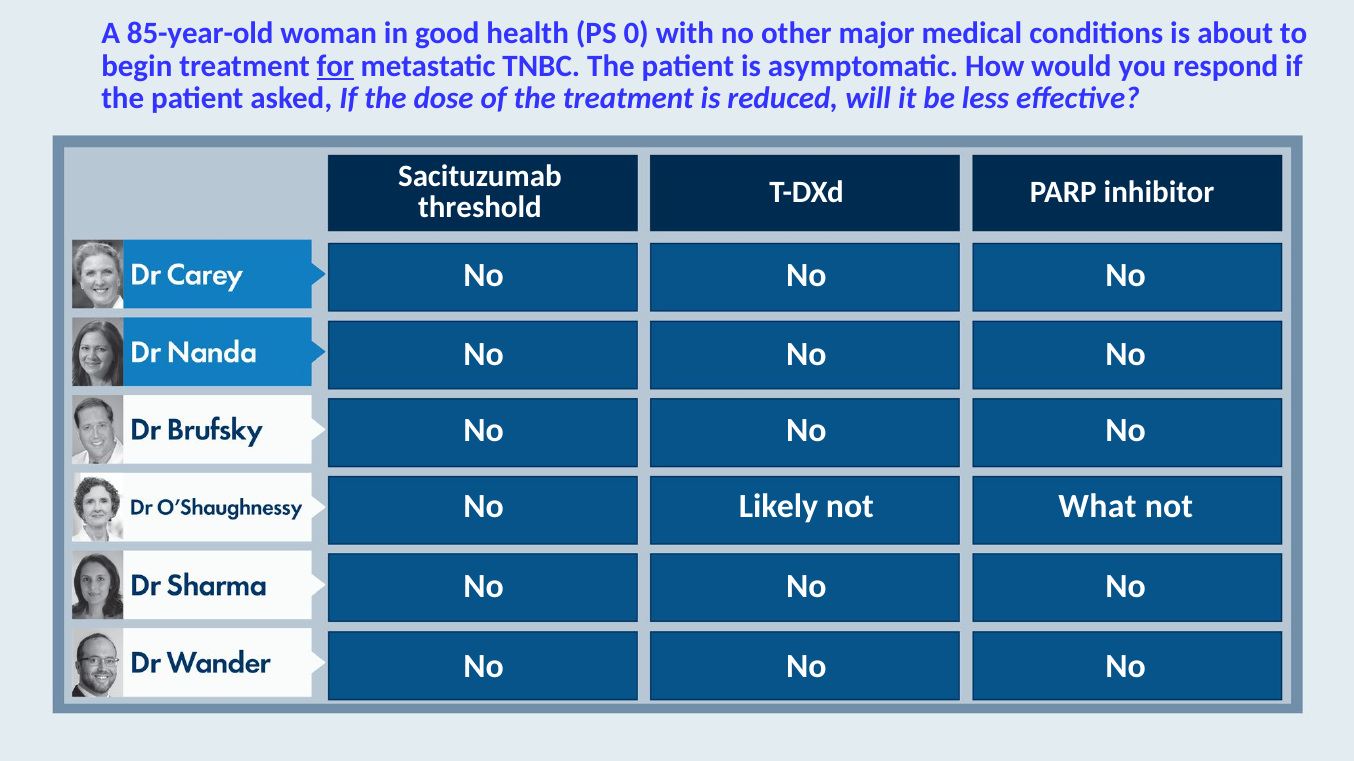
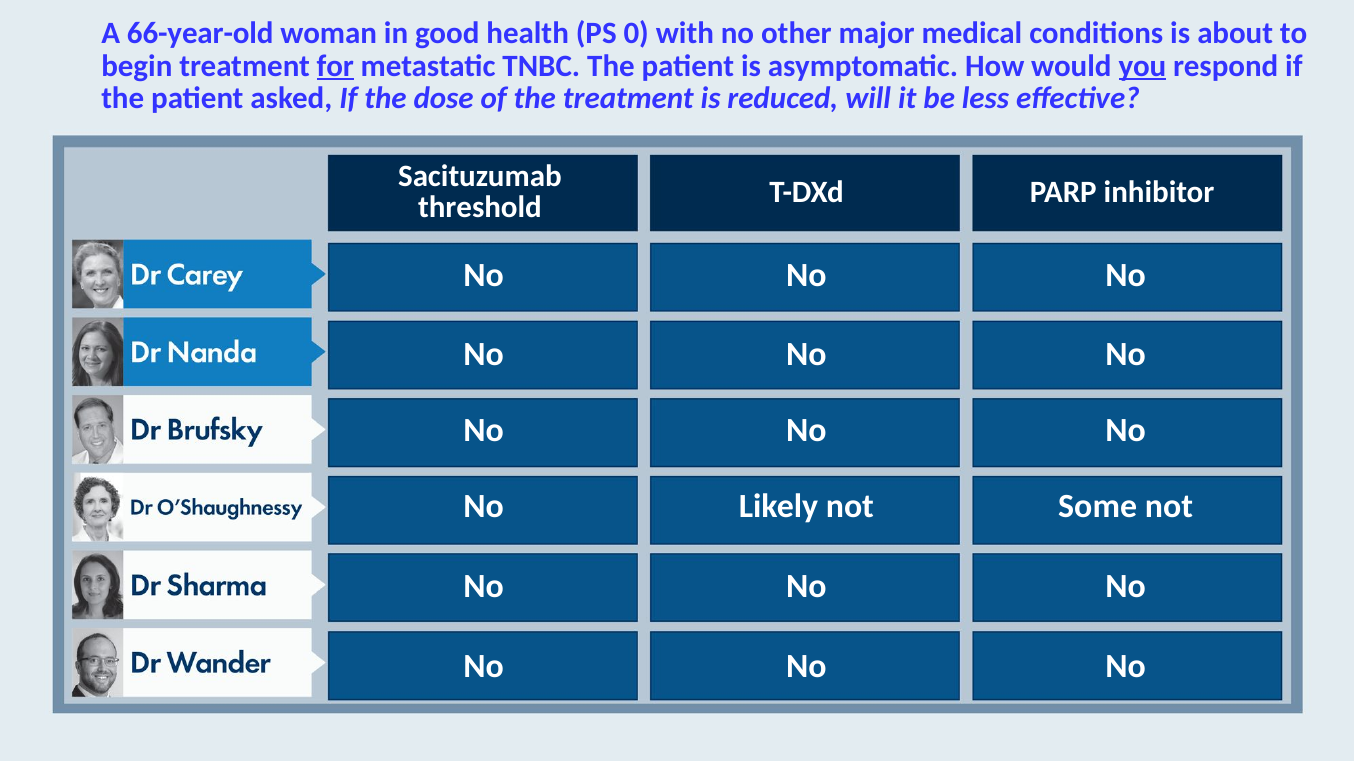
85-year-old: 85-year-old -> 66-year-old
you underline: none -> present
What: What -> Some
